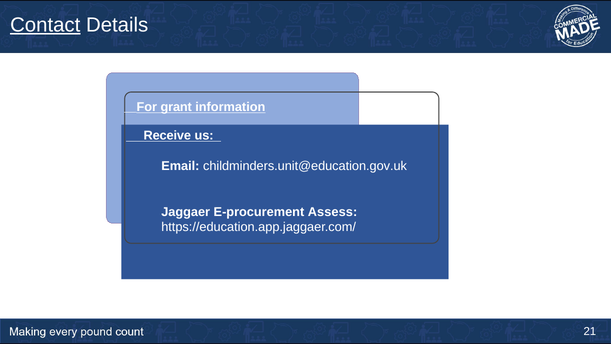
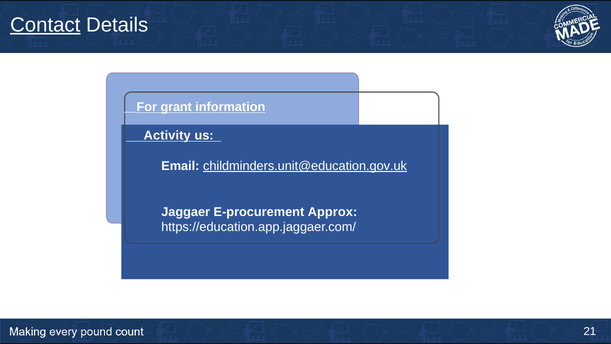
Receive: Receive -> Activity
childminders.unit@education.gov.uk underline: none -> present
Assess: Assess -> Approx
